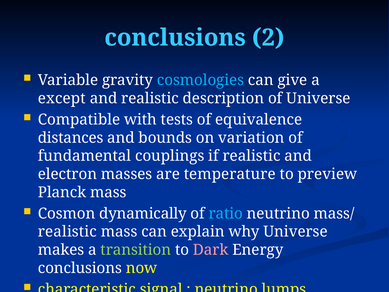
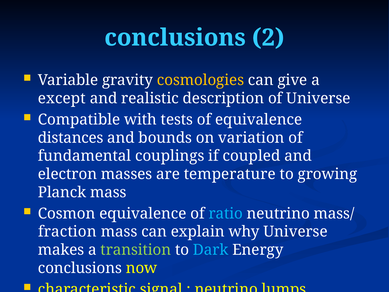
cosmologies colour: light blue -> yellow
if realistic: realistic -> coupled
preview: preview -> growing
Cosmon dynamically: dynamically -> equivalence
realistic at (67, 232): realistic -> fraction
Dark colour: pink -> light blue
